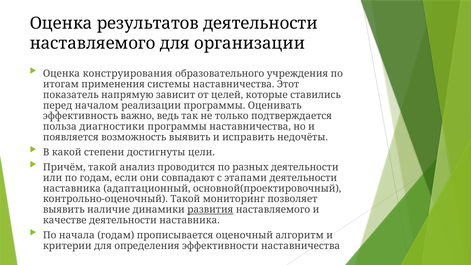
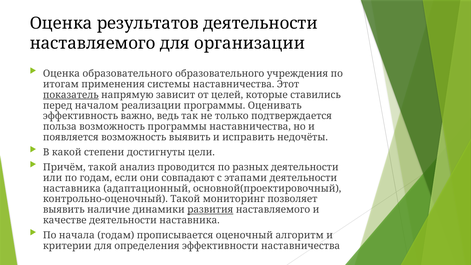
Оценка конструирования: конструирования -> образовательного
показатель underline: none -> present
польза диагностики: диагностики -> возможность
